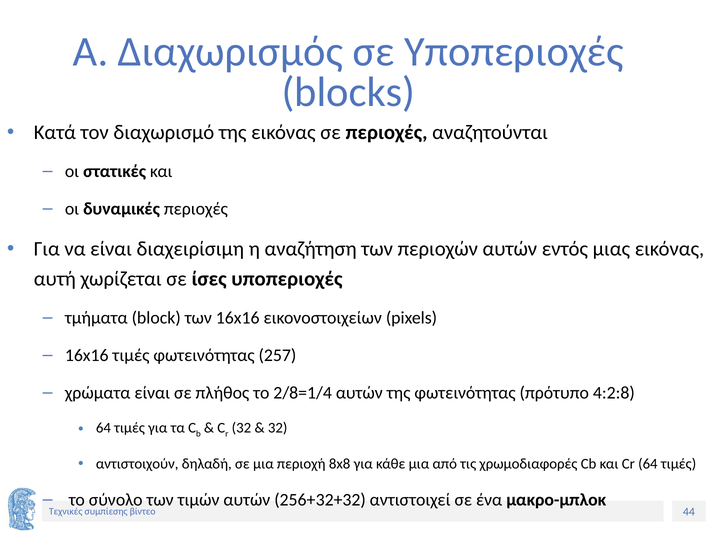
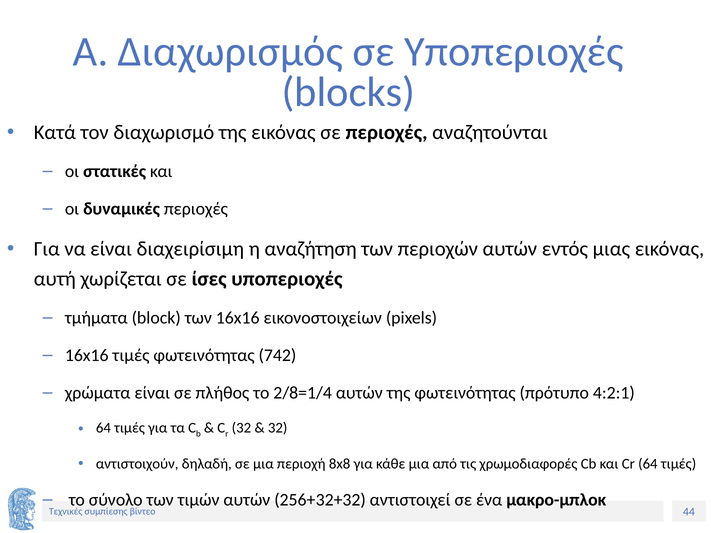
257: 257 -> 742
4:2:8: 4:2:8 -> 4:2:1
